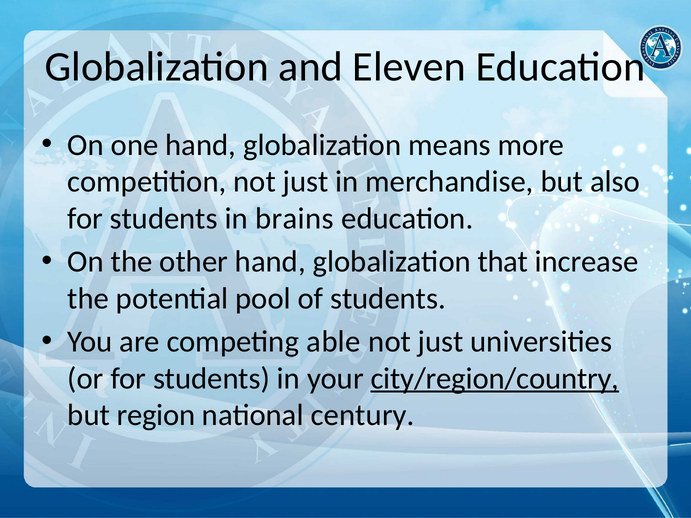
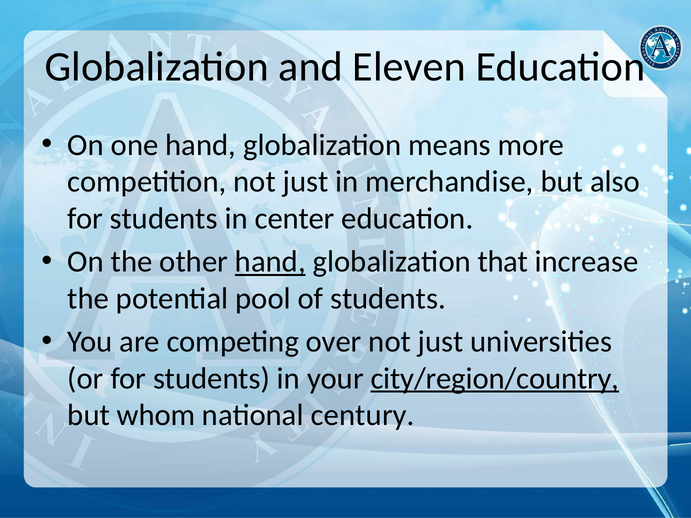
brains: brains -> center
hand at (270, 262) underline: none -> present
able: able -> over
region: region -> whom
